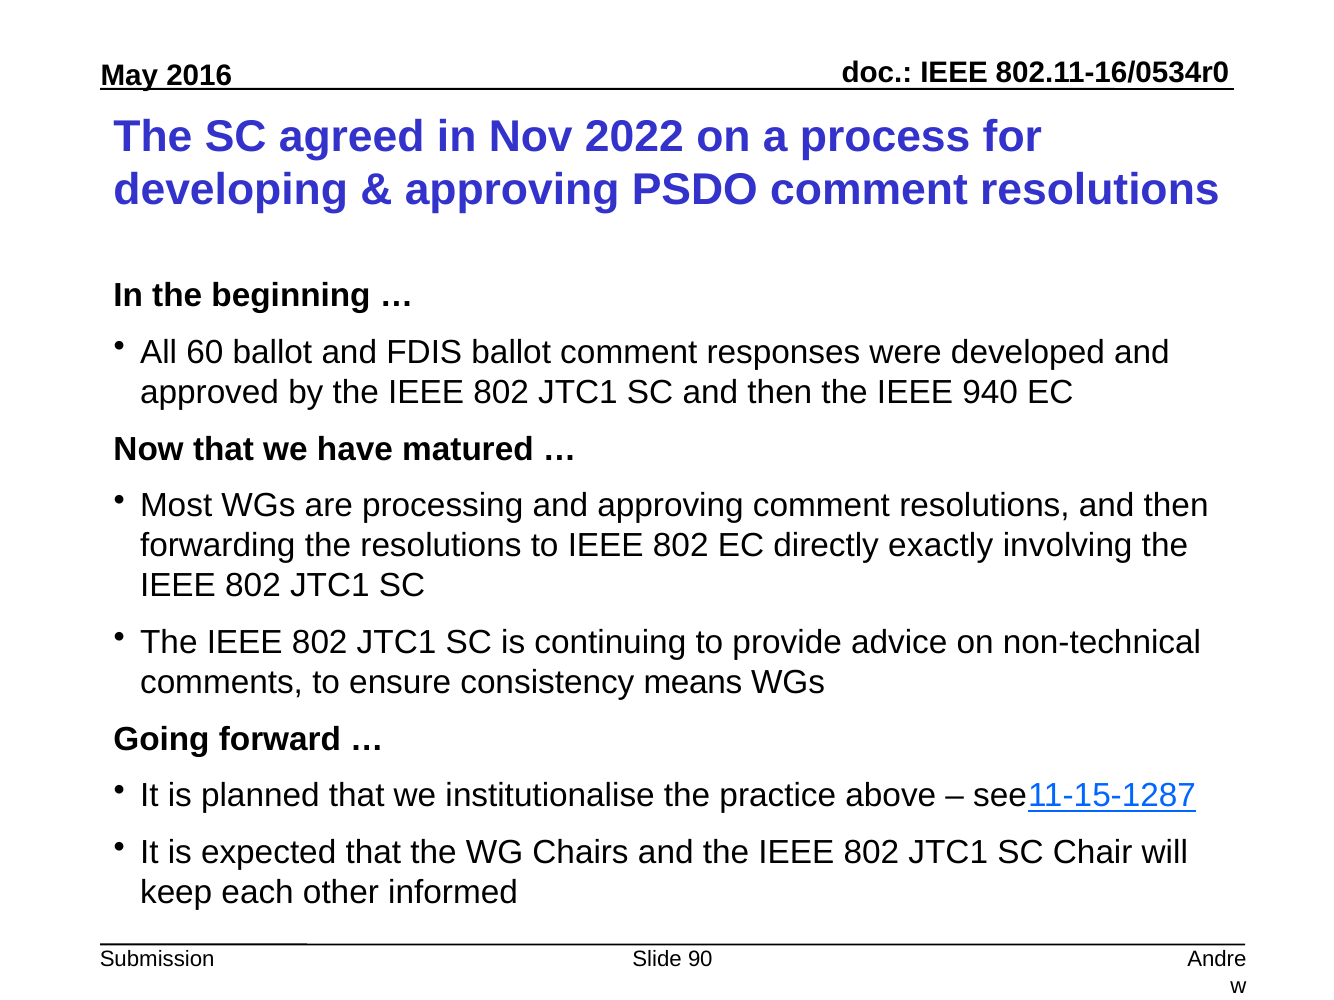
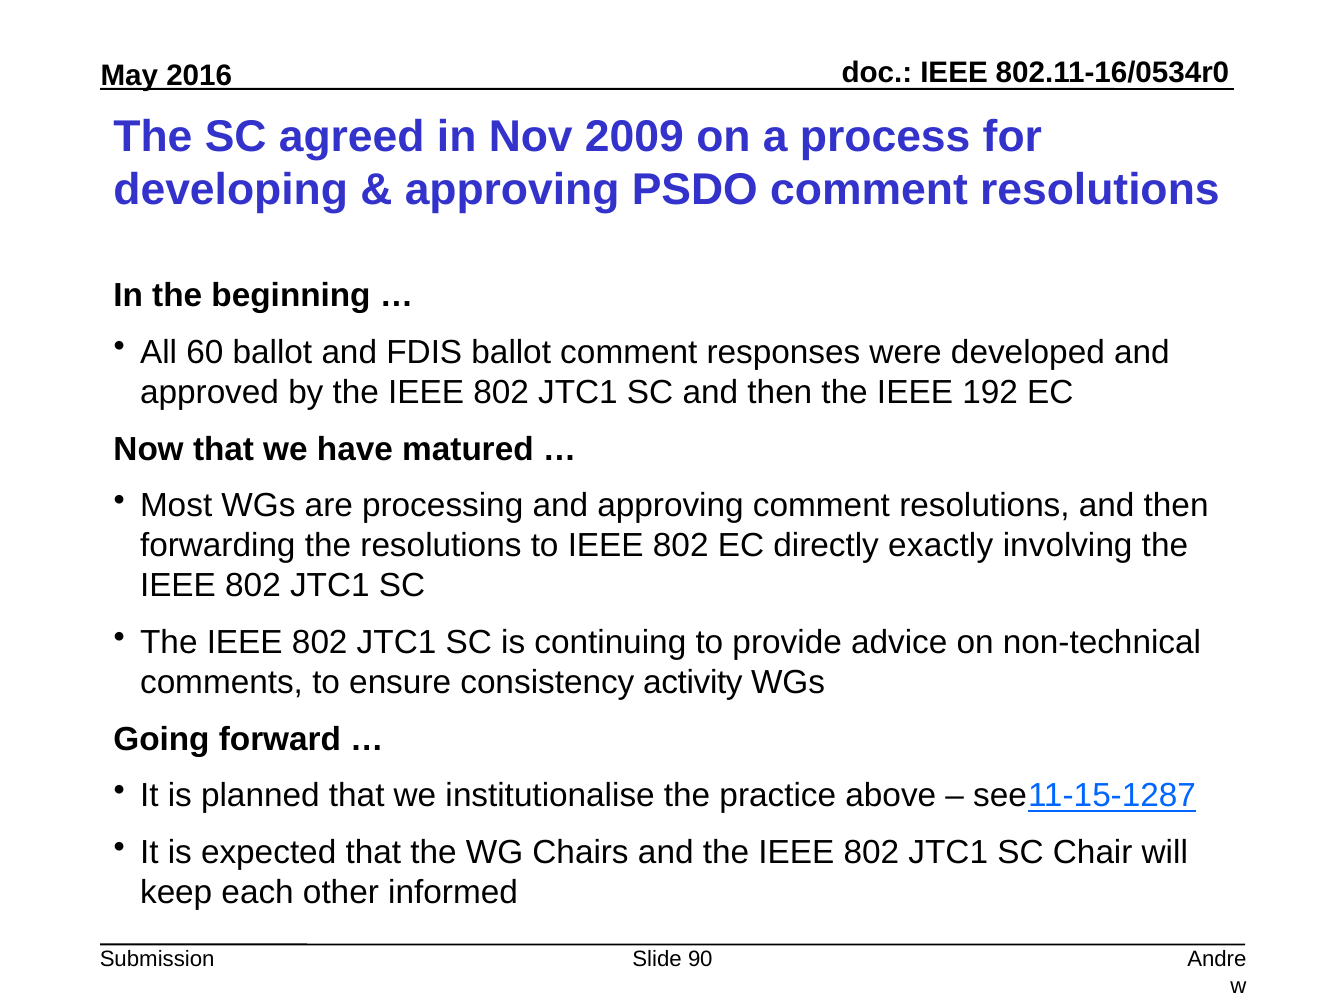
2022: 2022 -> 2009
940: 940 -> 192
means: means -> activity
